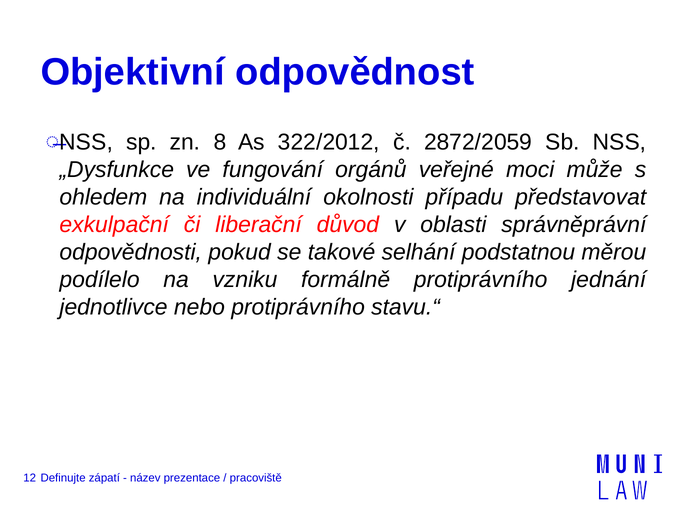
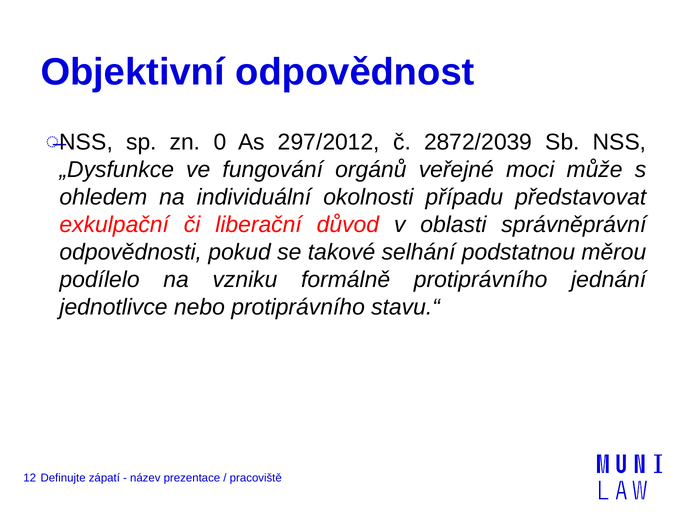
8: 8 -> 0
322/2012: 322/2012 -> 297/2012
2872/2059: 2872/2059 -> 2872/2039
